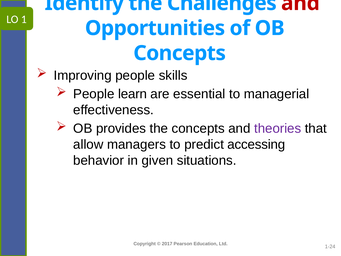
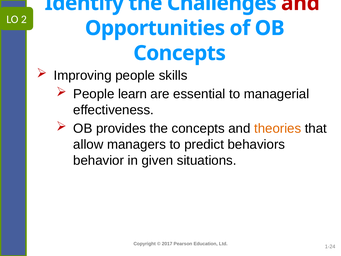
1: 1 -> 2
theories colour: purple -> orange
accessing: accessing -> behaviors
